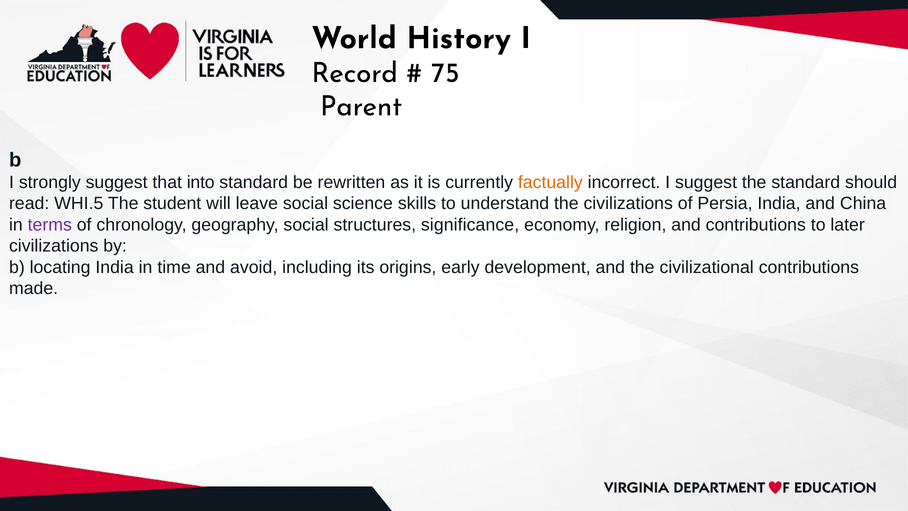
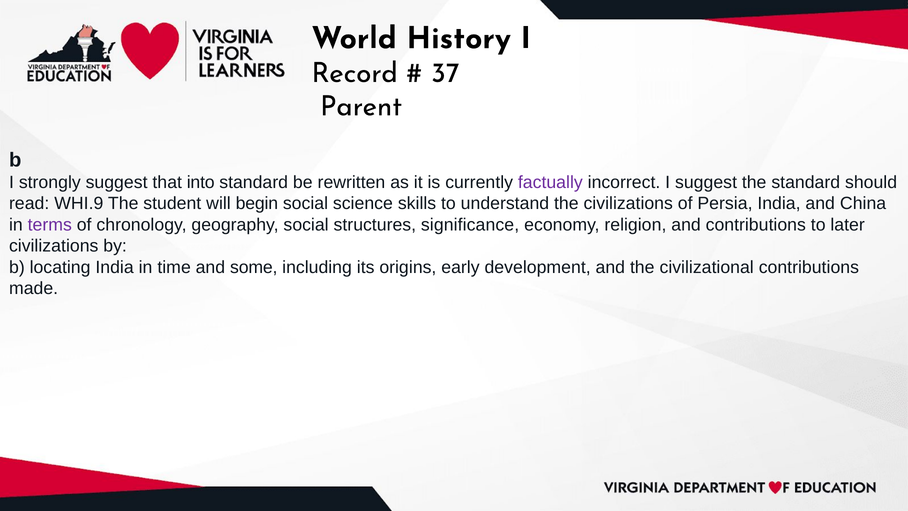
75: 75 -> 37
factually colour: orange -> purple
WHI.5: WHI.5 -> WHI.9
leave: leave -> begin
avoid: avoid -> some
